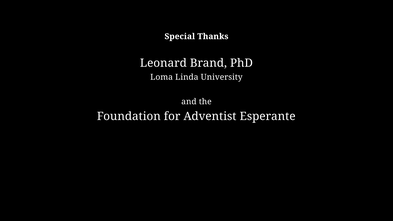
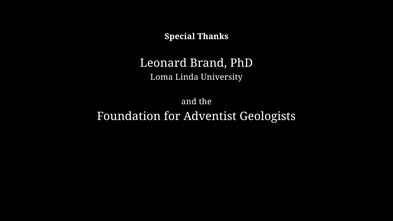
Esperante: Esperante -> Geologists
